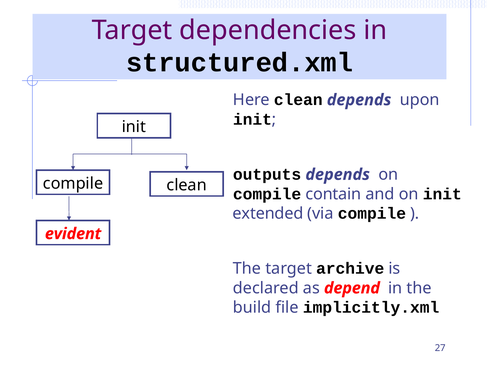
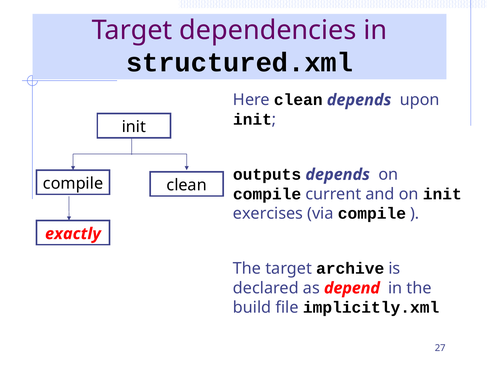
contain: contain -> current
extended: extended -> exercises
evident: evident -> exactly
